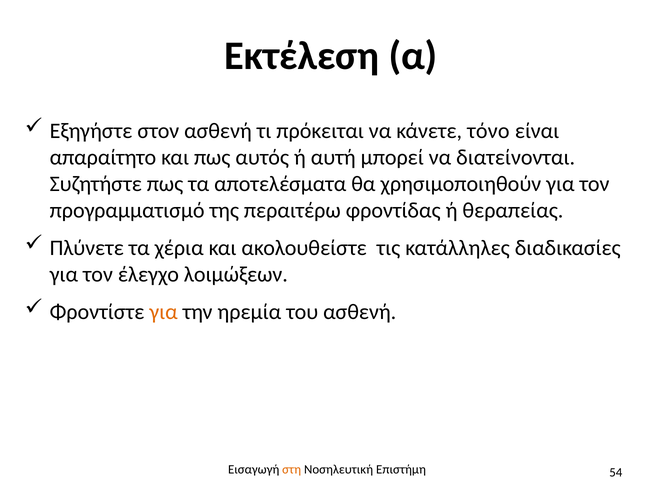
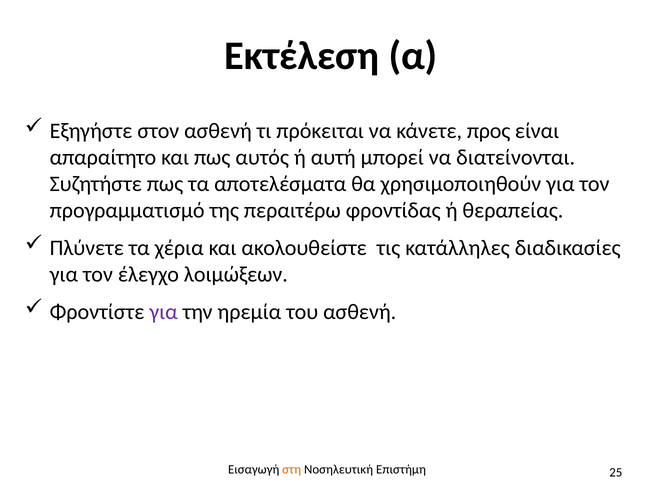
τόνο: τόνο -> προς
για at (164, 312) colour: orange -> purple
54: 54 -> 25
